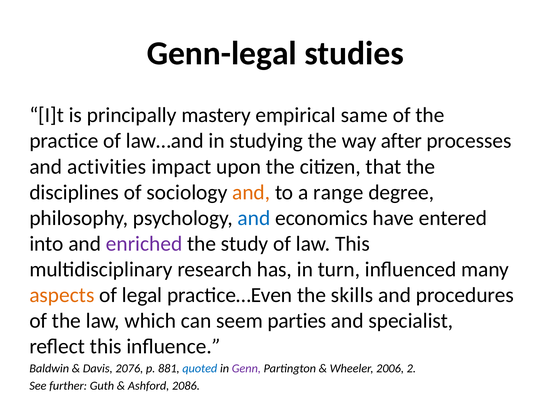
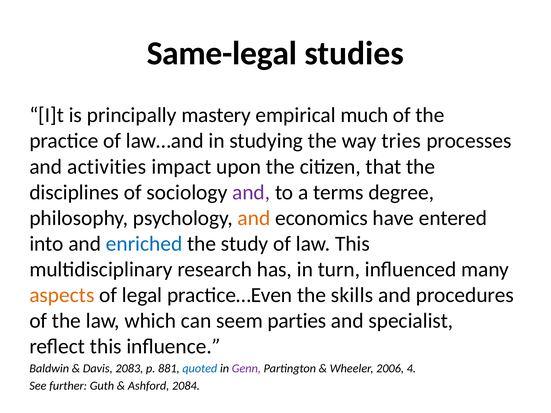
Genn-legal: Genn-legal -> Same-legal
same: same -> much
after: after -> tries
and at (251, 192) colour: orange -> purple
range: range -> terms
and at (254, 218) colour: blue -> orange
enriched colour: purple -> blue
2076: 2076 -> 2083
2: 2 -> 4
2086: 2086 -> 2084
